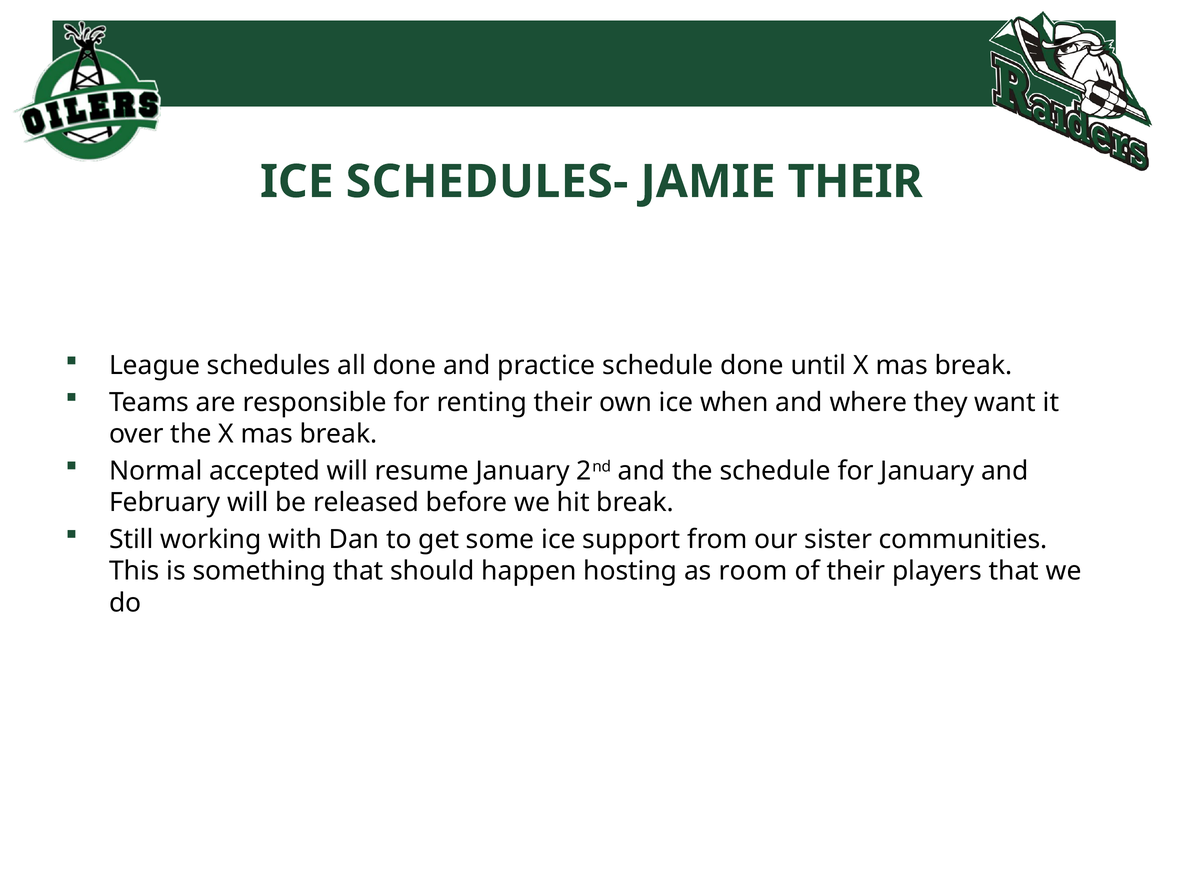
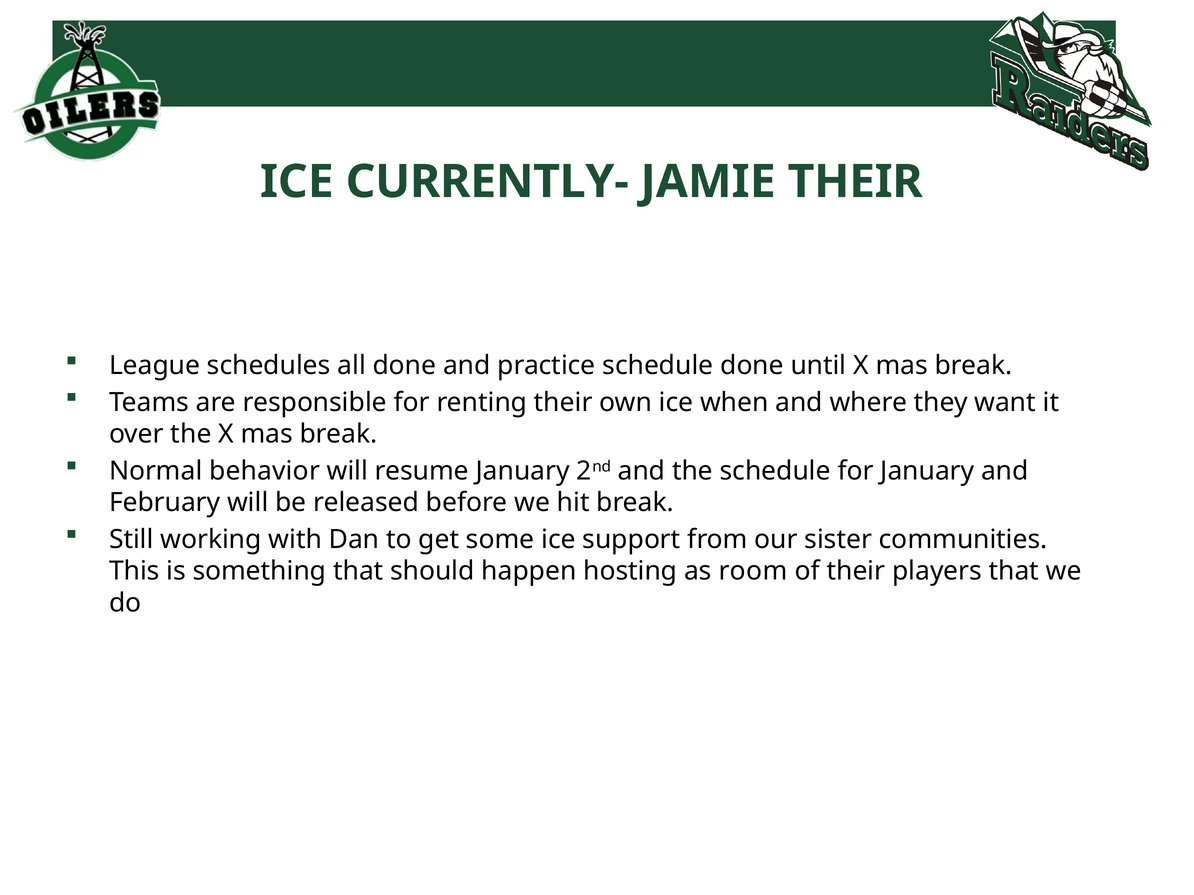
SCHEDULES-: SCHEDULES- -> CURRENTLY-
accepted: accepted -> behavior
